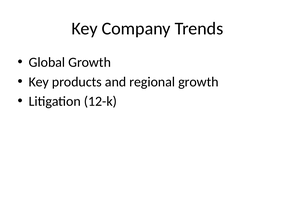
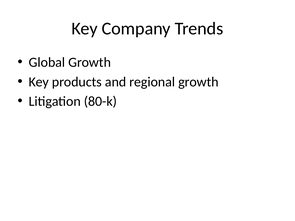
12-k: 12-k -> 80-k
